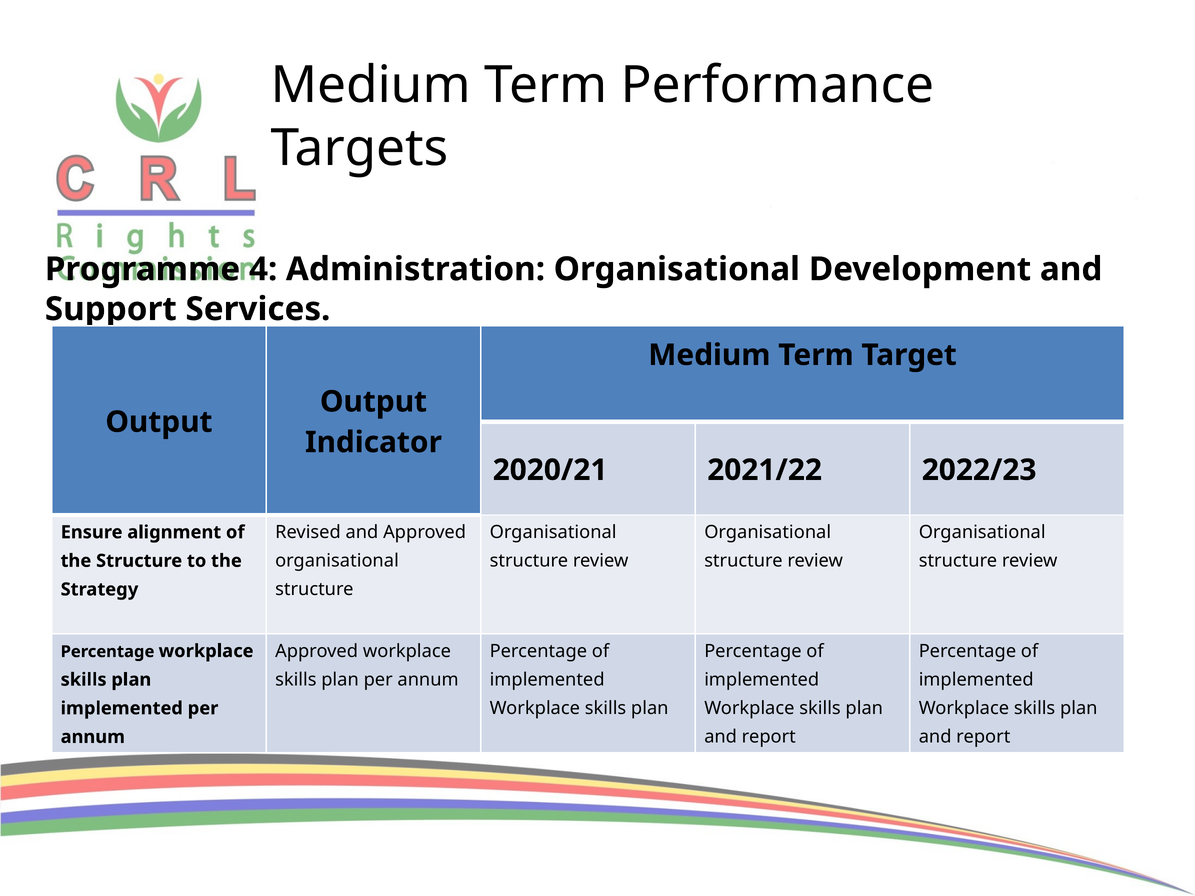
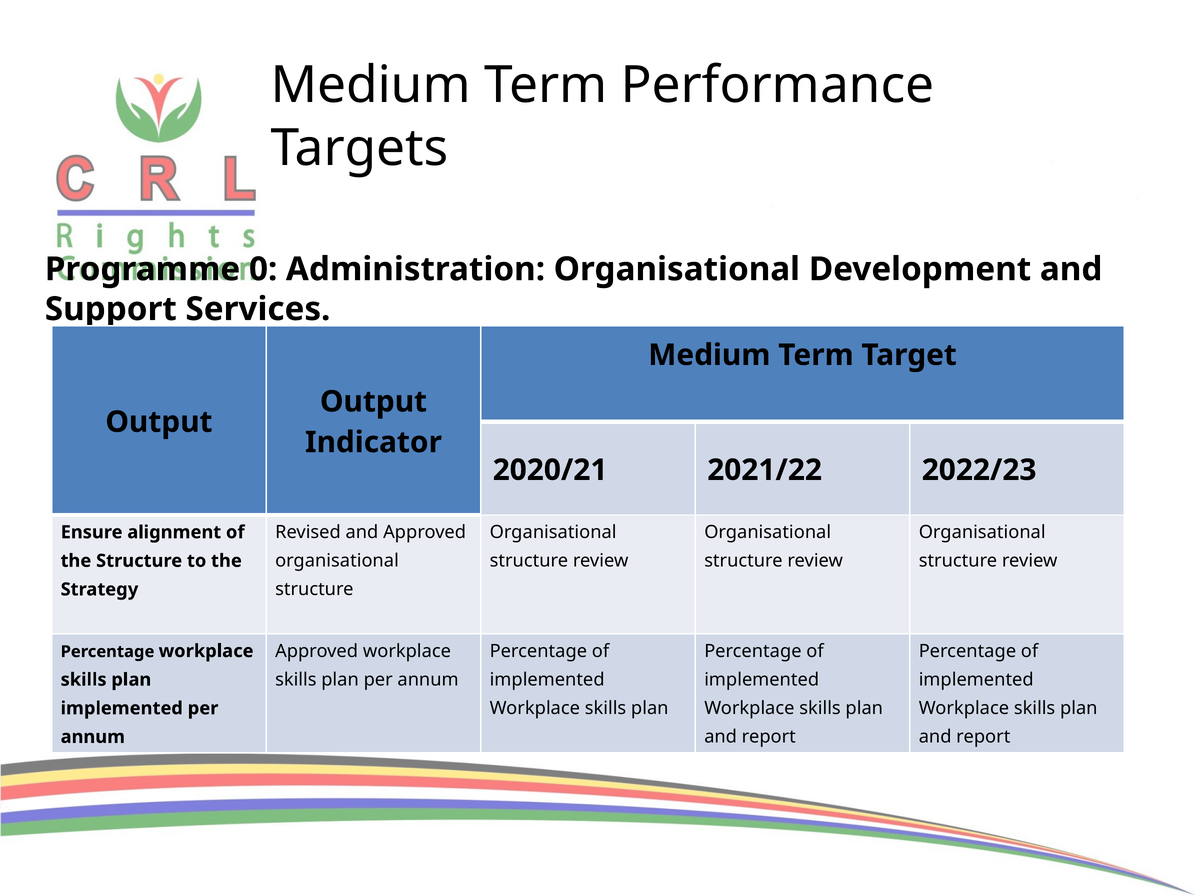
4: 4 -> 0
